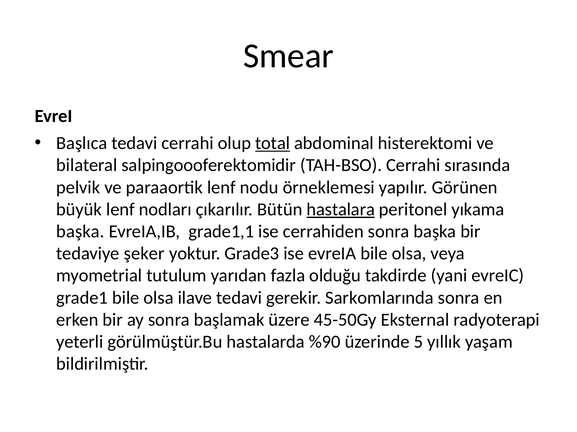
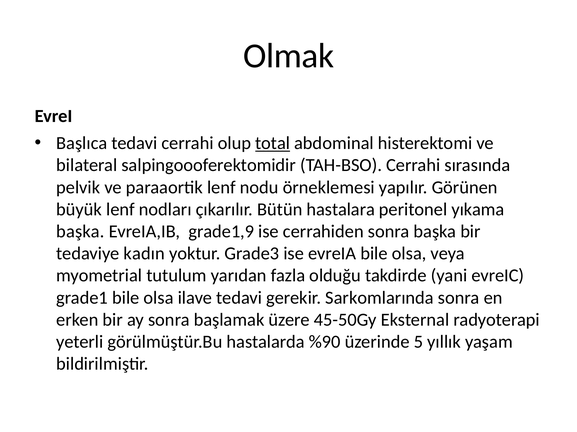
Smear: Smear -> Olmak
hastalara underline: present -> none
grade1,1: grade1,1 -> grade1,9
şeker: şeker -> kadın
